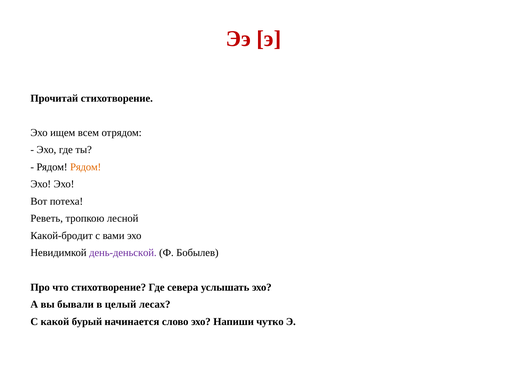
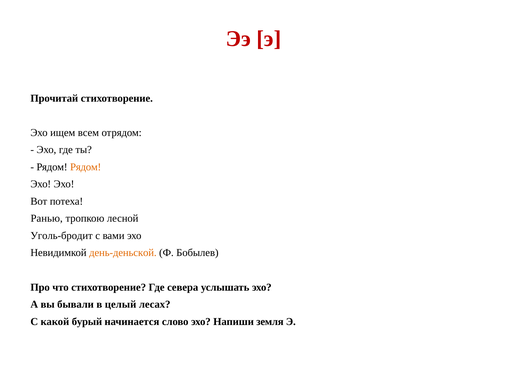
Реветь: Реветь -> Ранью
Какой-бродит: Какой-бродит -> Уголь-бродит
день-деньской colour: purple -> orange
чутко: чутко -> земля
